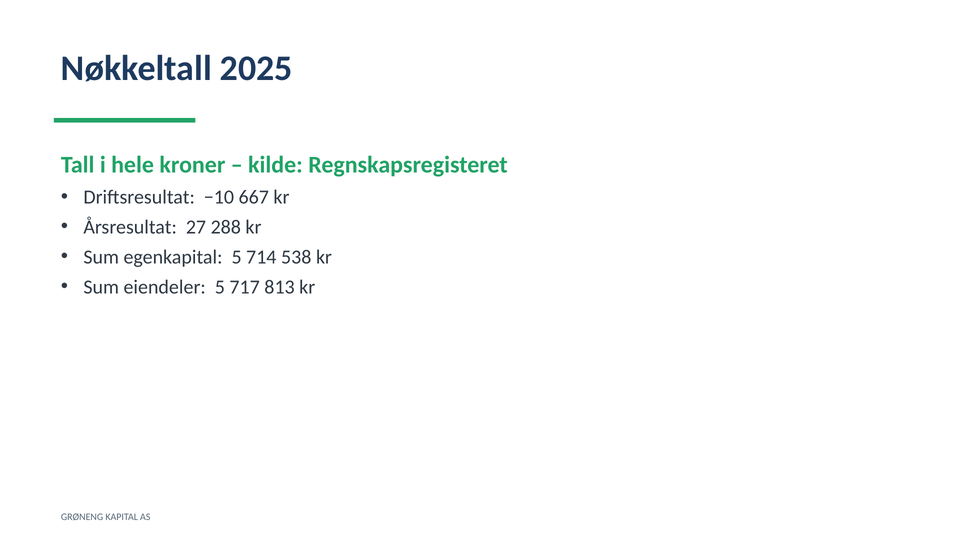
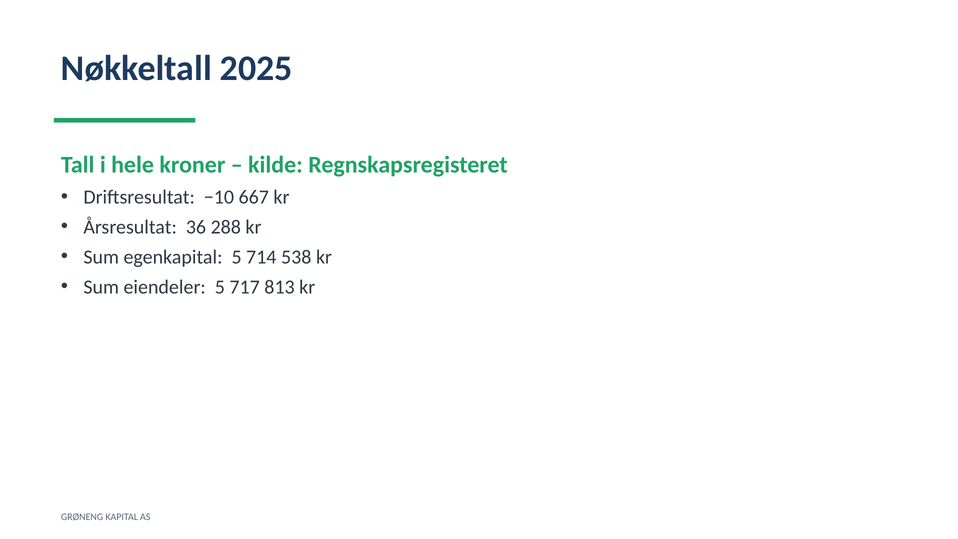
27: 27 -> 36
